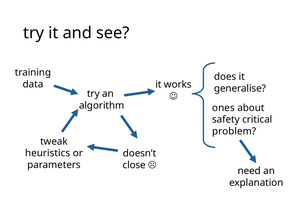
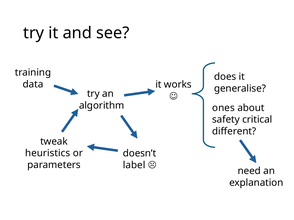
problem: problem -> different
close: close -> label
